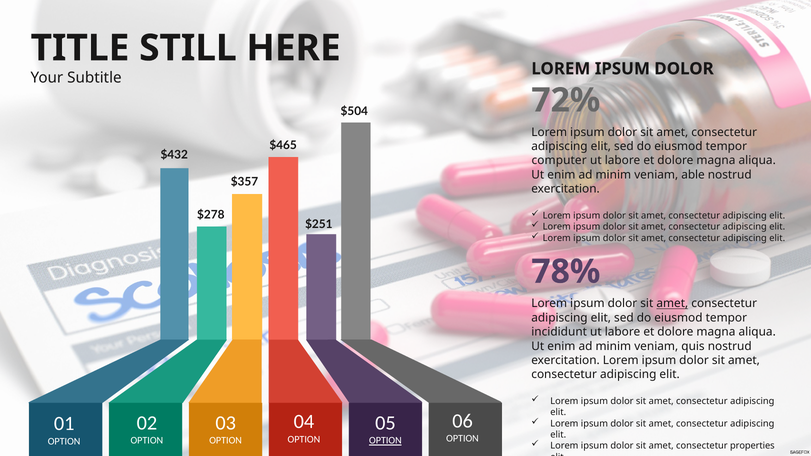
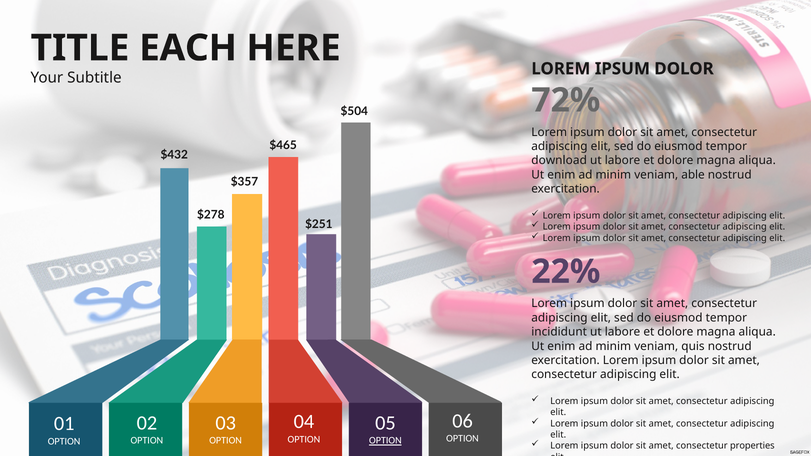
STILL: STILL -> EACH
computer: computer -> download
78%: 78% -> 22%
amet at (672, 304) underline: present -> none
